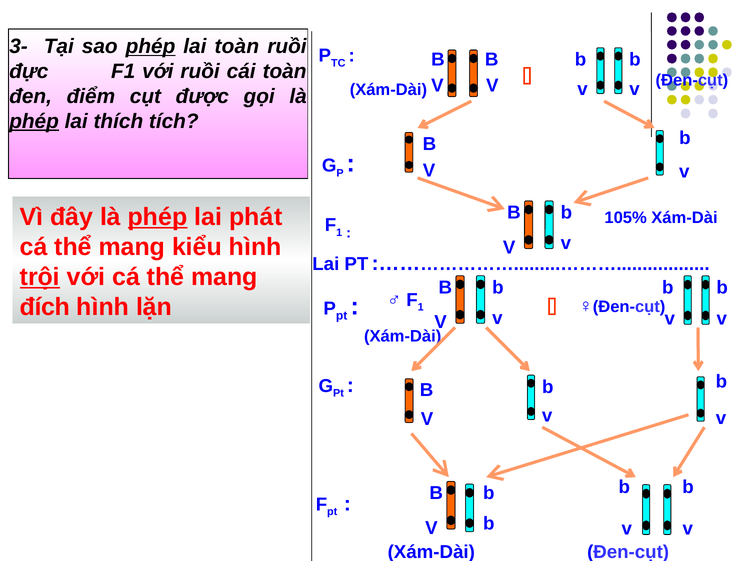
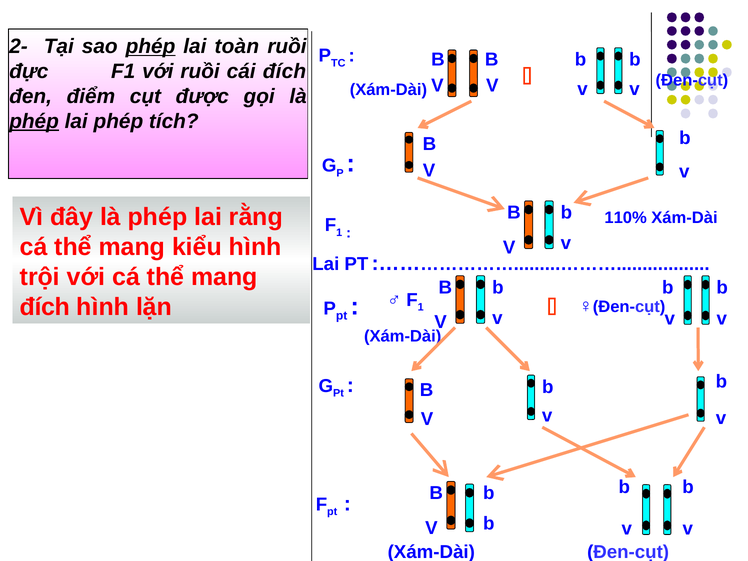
3-: 3- -> 2-
cái toàn: toàn -> đích
lai thích: thích -> phép
phép at (158, 217) underline: present -> none
phát: phát -> rằng
105%: 105% -> 110%
trội underline: present -> none
